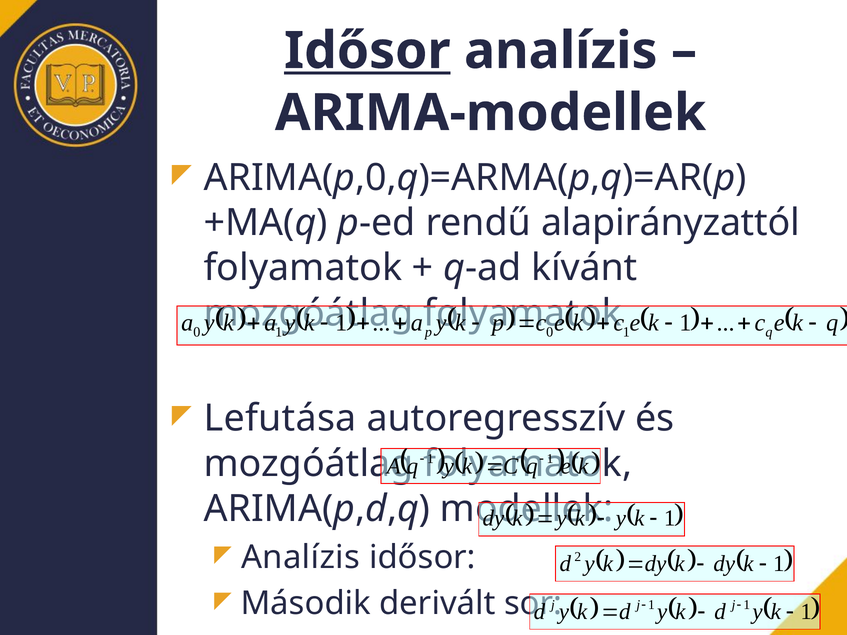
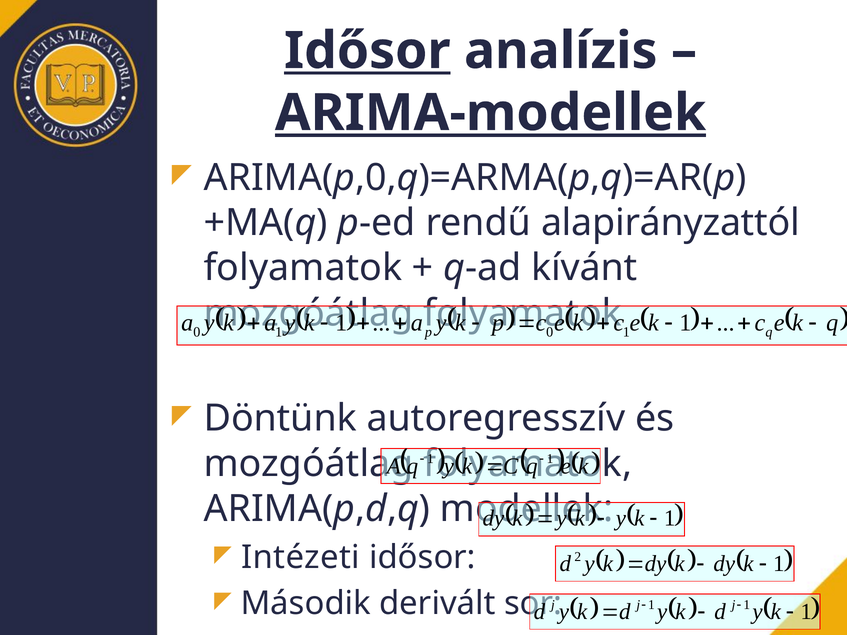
ARIMA-modellek underline: none -> present
Lefutása: Lefutása -> Döntünk
Analízis at (301, 558): Analízis -> Intézeti
